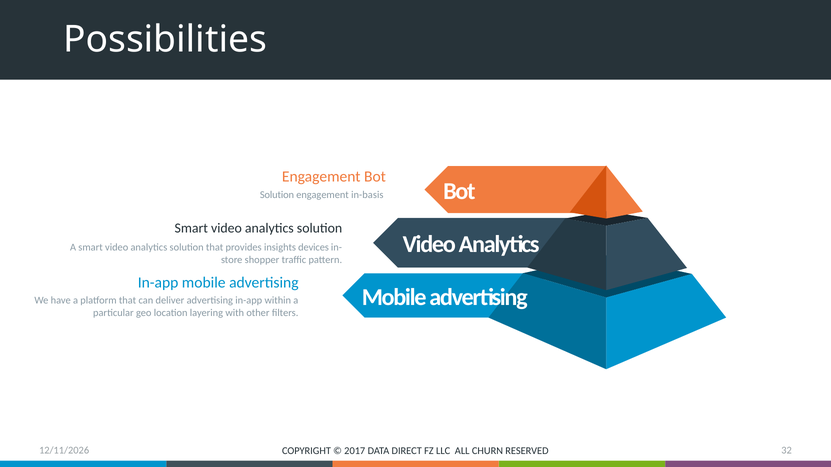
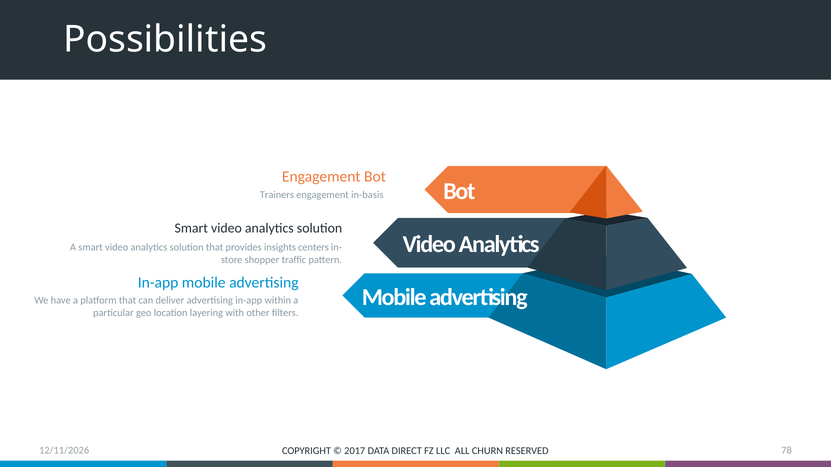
Solution at (277, 195): Solution -> Trainers
devices: devices -> centers
32: 32 -> 78
